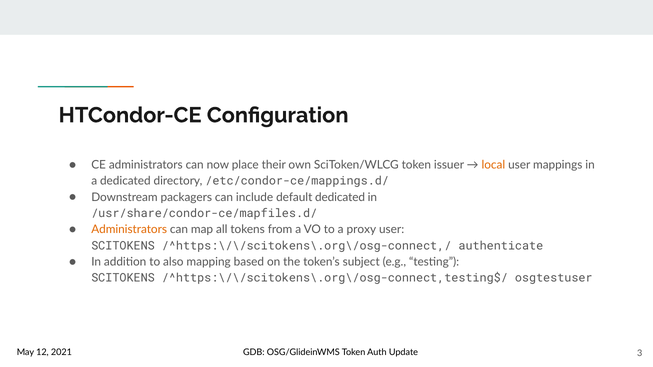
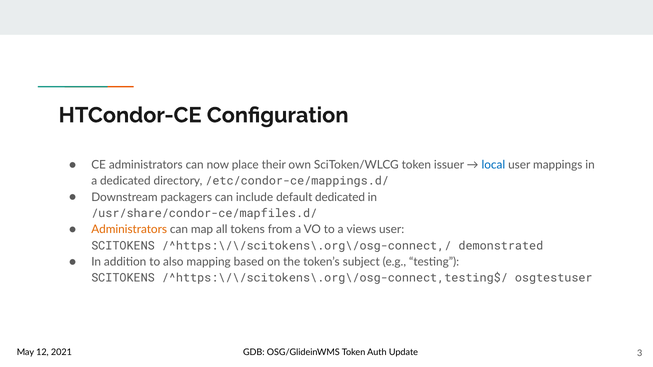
local colour: orange -> blue
proxy: proxy -> views
authenticate: authenticate -> demonstrated
